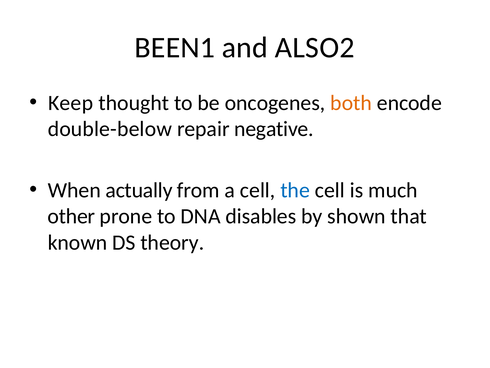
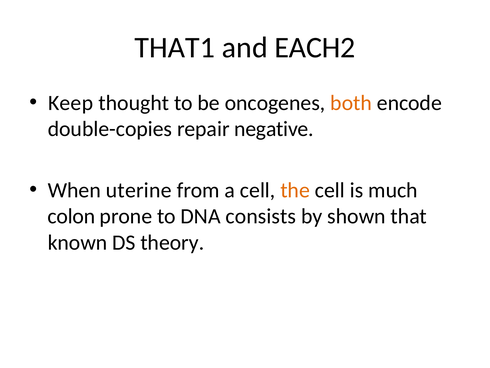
BEEN1: BEEN1 -> THAT1
ALSO2: ALSO2 -> EACH2
double-below: double-below -> double-copies
actually: actually -> uterine
the colour: blue -> orange
other: other -> colon
disables: disables -> consists
